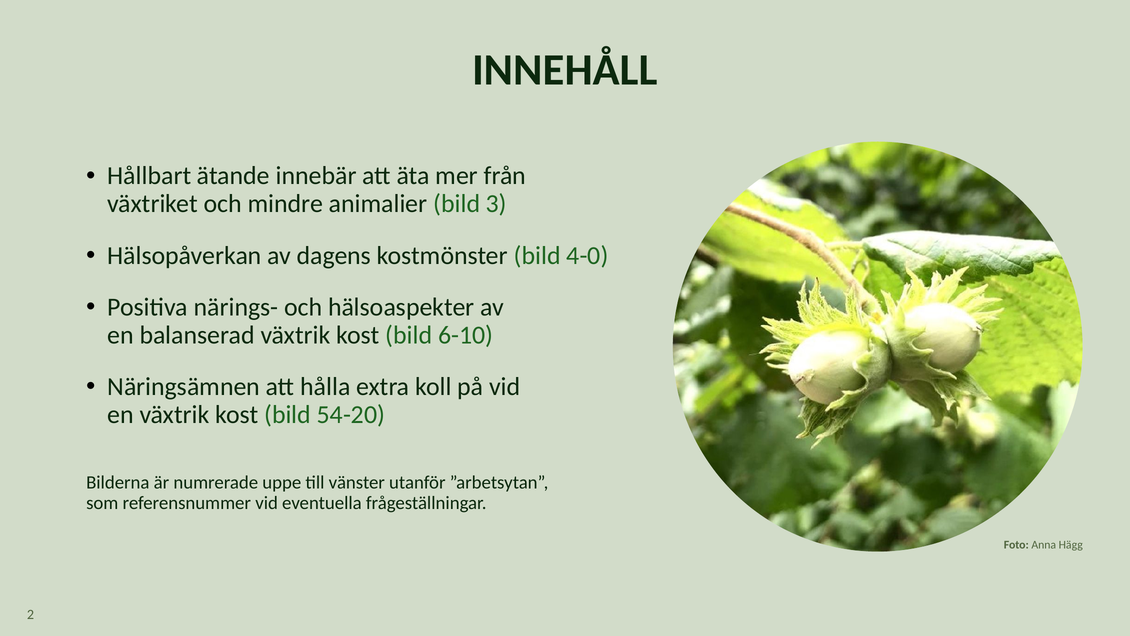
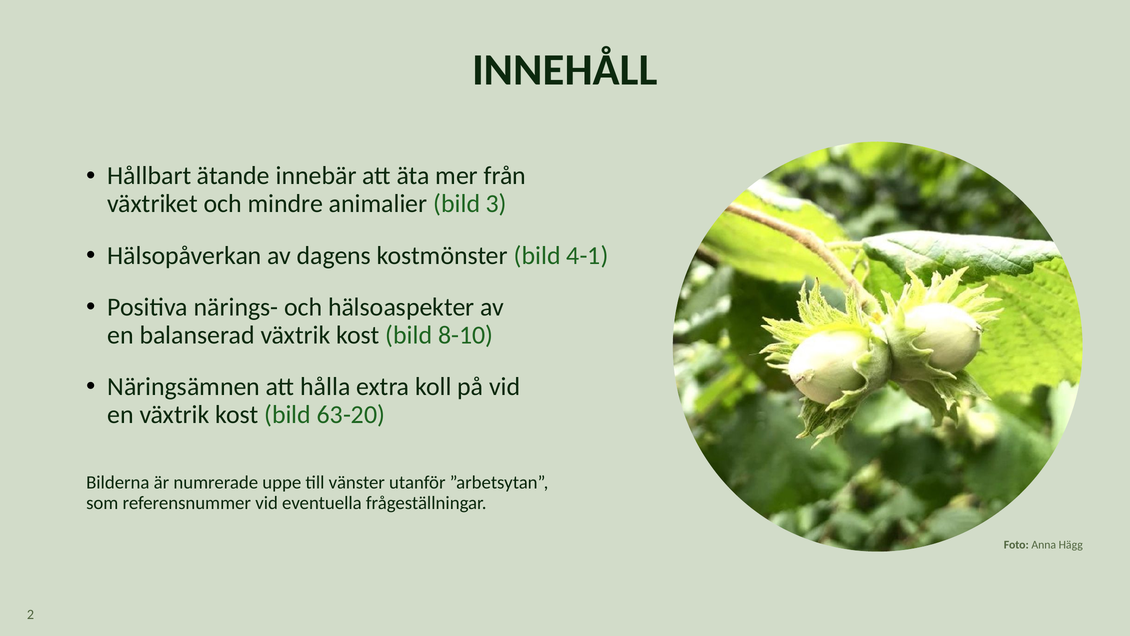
4-0: 4-0 -> 4-1
6-10: 6-10 -> 8-10
54-20: 54-20 -> 63-20
